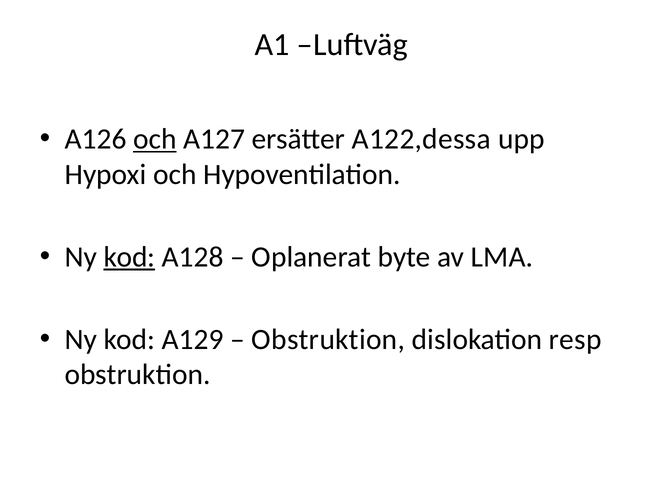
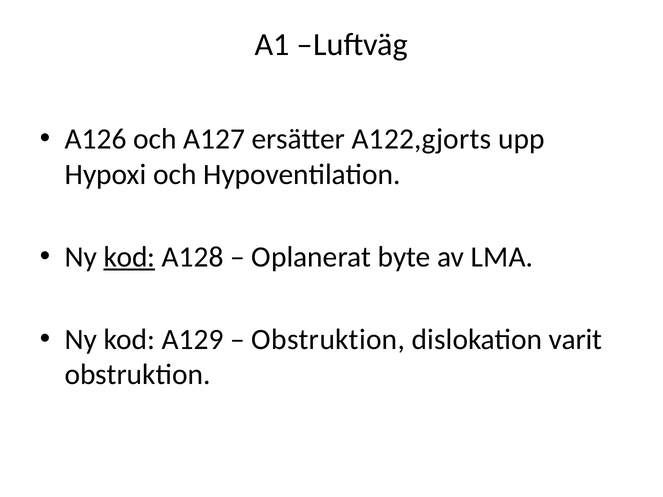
och at (155, 139) underline: present -> none
A122,dessa: A122,dessa -> A122,gjorts
resp: resp -> varit
